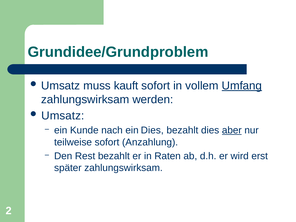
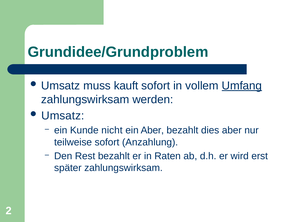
nach: nach -> nicht
ein Dies: Dies -> Aber
aber at (232, 130) underline: present -> none
